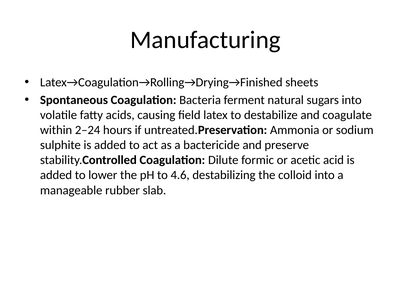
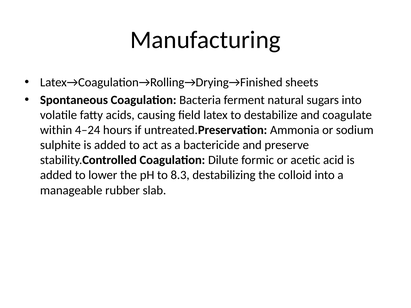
2–24: 2–24 -> 4–24
4.6: 4.6 -> 8.3
